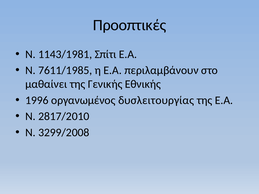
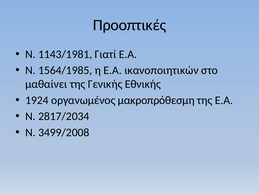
Σπίτι: Σπίτι -> Γιατί
7611/1985: 7611/1985 -> 1564/1985
περιλαμβάνουν: περιλαμβάνουν -> ικανοποιητικών
1996: 1996 -> 1924
δυσλειτουργίας: δυσλειτουργίας -> μακροπρόθεσμη
2817/2010: 2817/2010 -> 2817/2034
3299/2008: 3299/2008 -> 3499/2008
